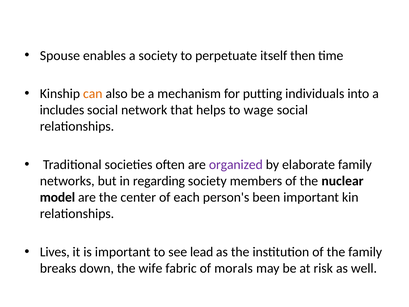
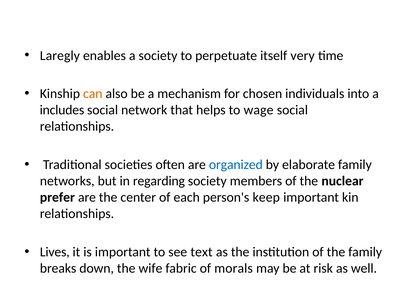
Spouse: Spouse -> Laregly
then: then -> very
putting: putting -> chosen
organized colour: purple -> blue
model: model -> prefer
been: been -> keep
lead: lead -> text
